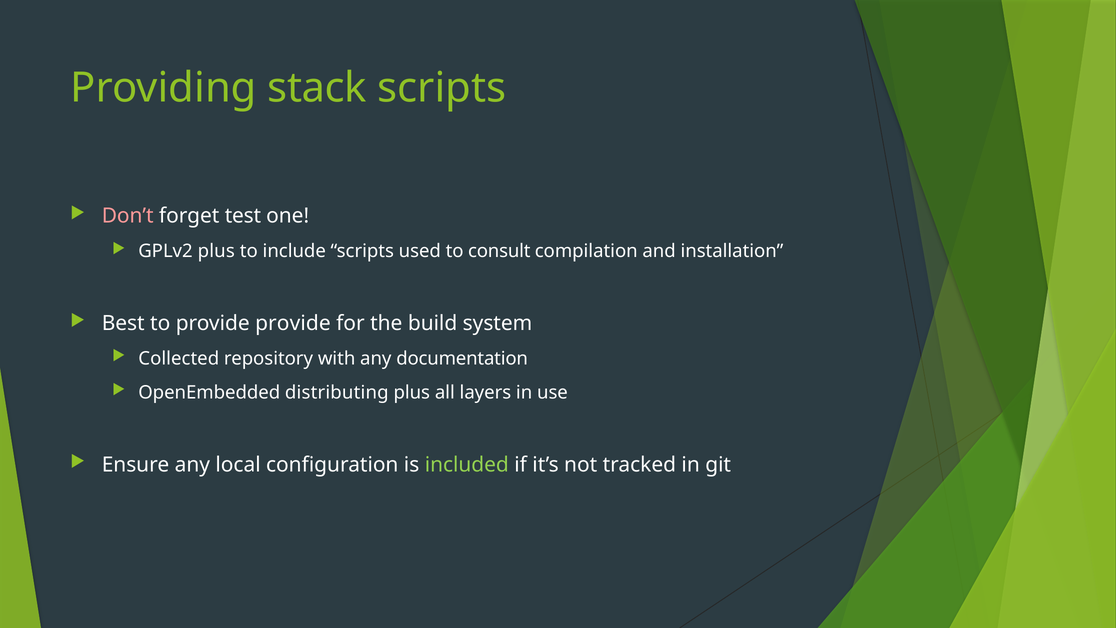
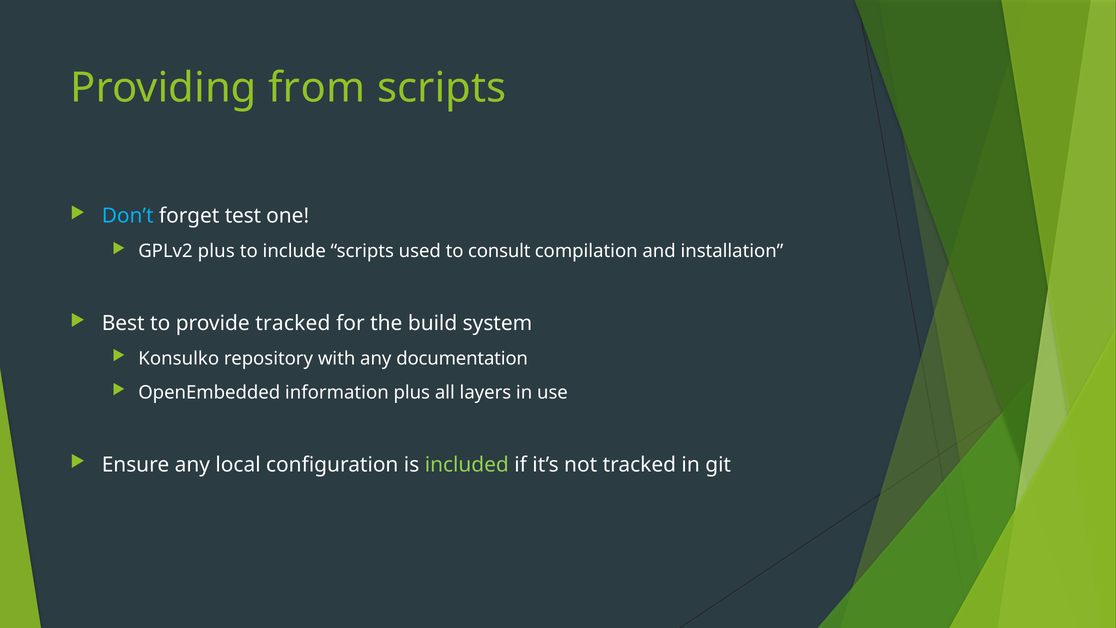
stack: stack -> from
Don’t colour: pink -> light blue
provide provide: provide -> tracked
Collected: Collected -> Konsulko
distributing: distributing -> information
